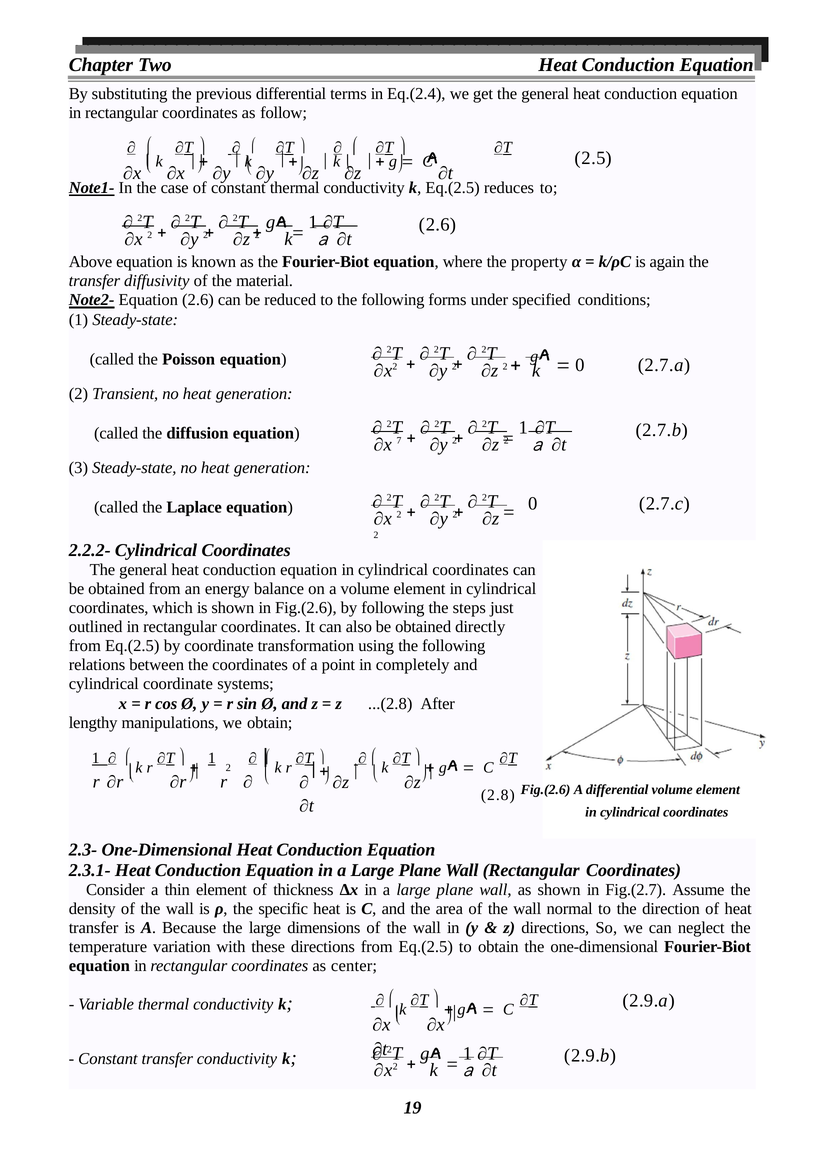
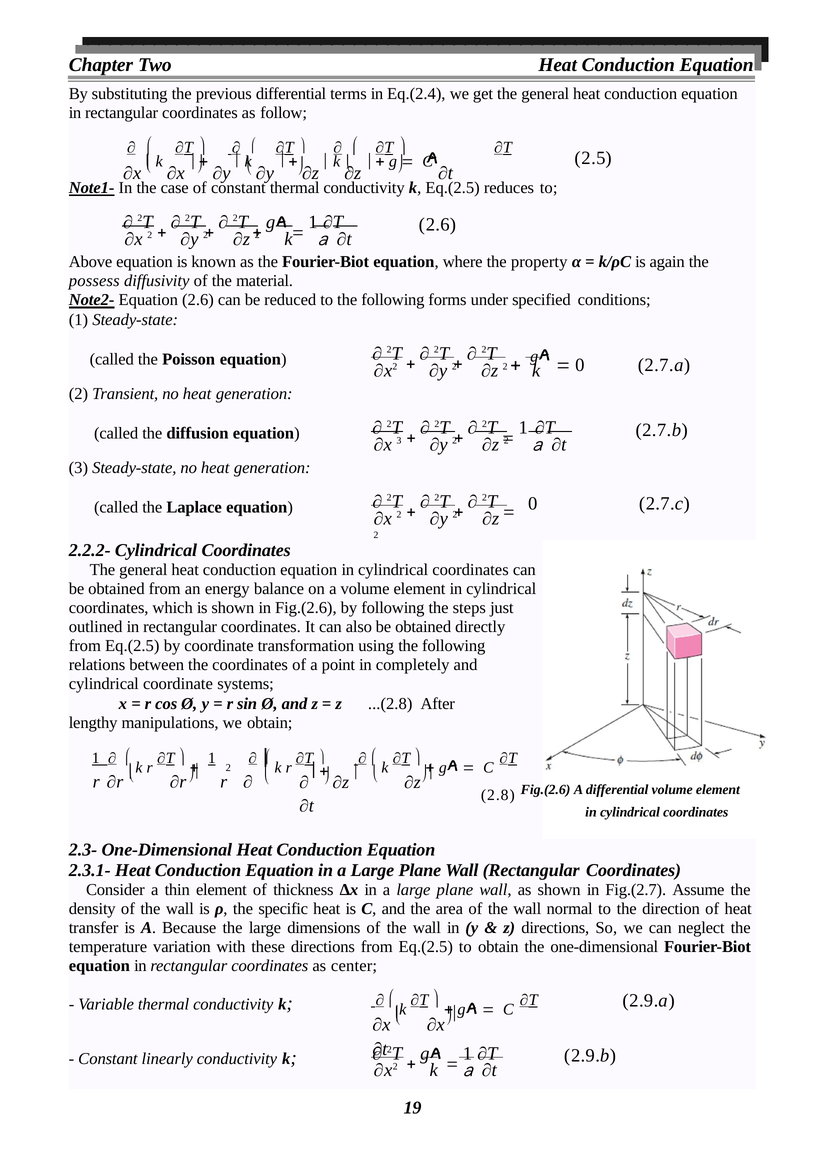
transfer at (94, 281): transfer -> possess
x 7: 7 -> 3
Constant transfer: transfer -> linearly
